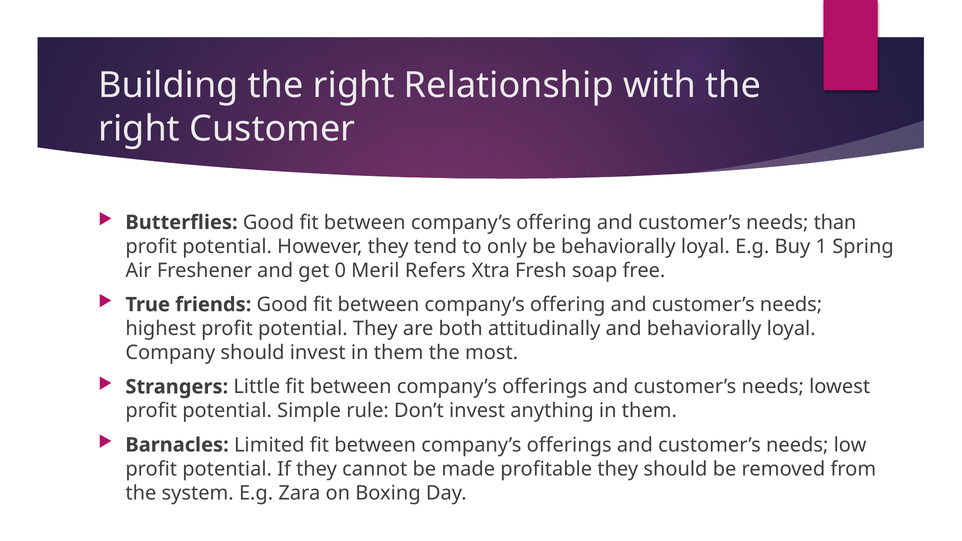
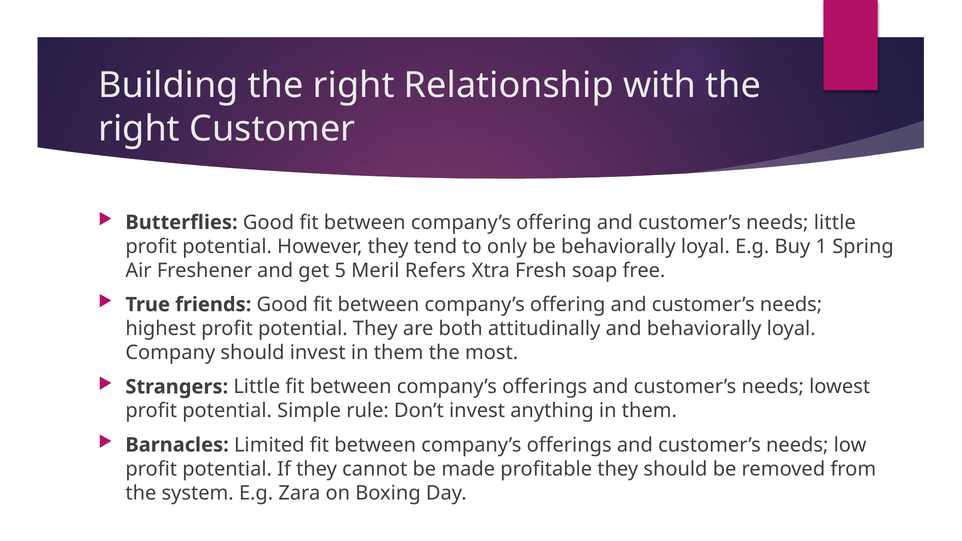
needs than: than -> little
0: 0 -> 5
